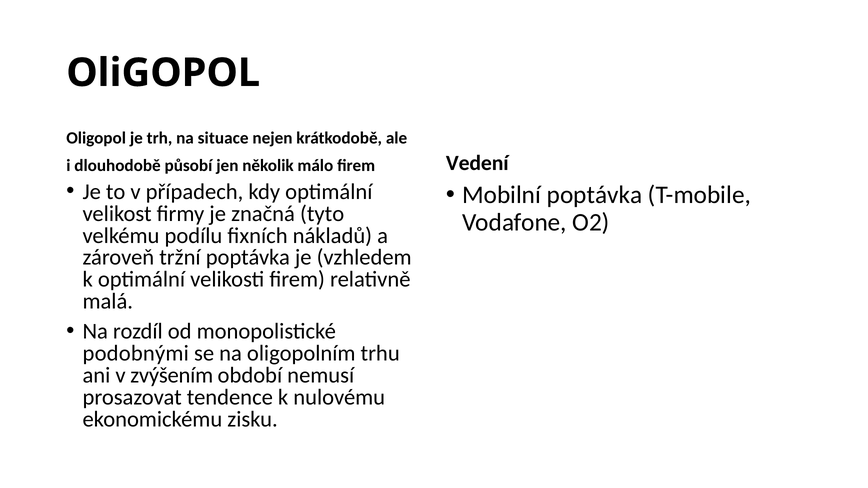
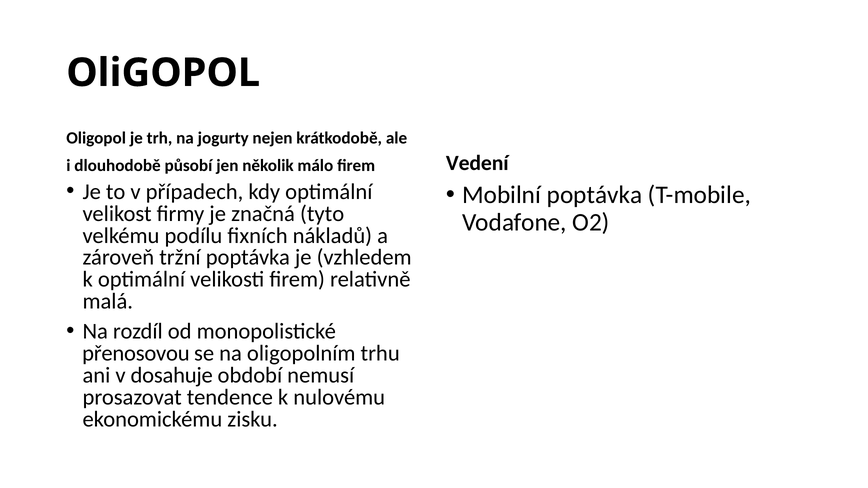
situace: situace -> jogurty
podobnými: podobnými -> přenosovou
zvýšením: zvýšením -> dosahuje
